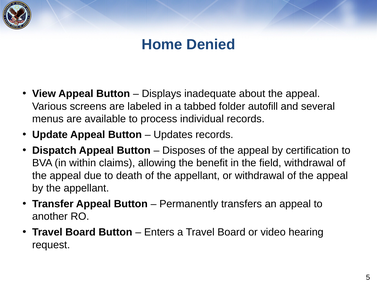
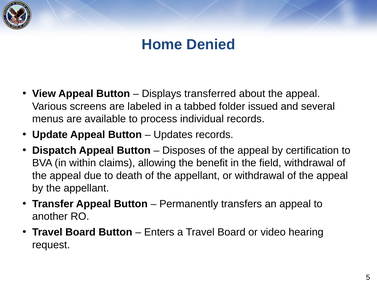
inadequate: inadequate -> transferred
autofill: autofill -> issued
